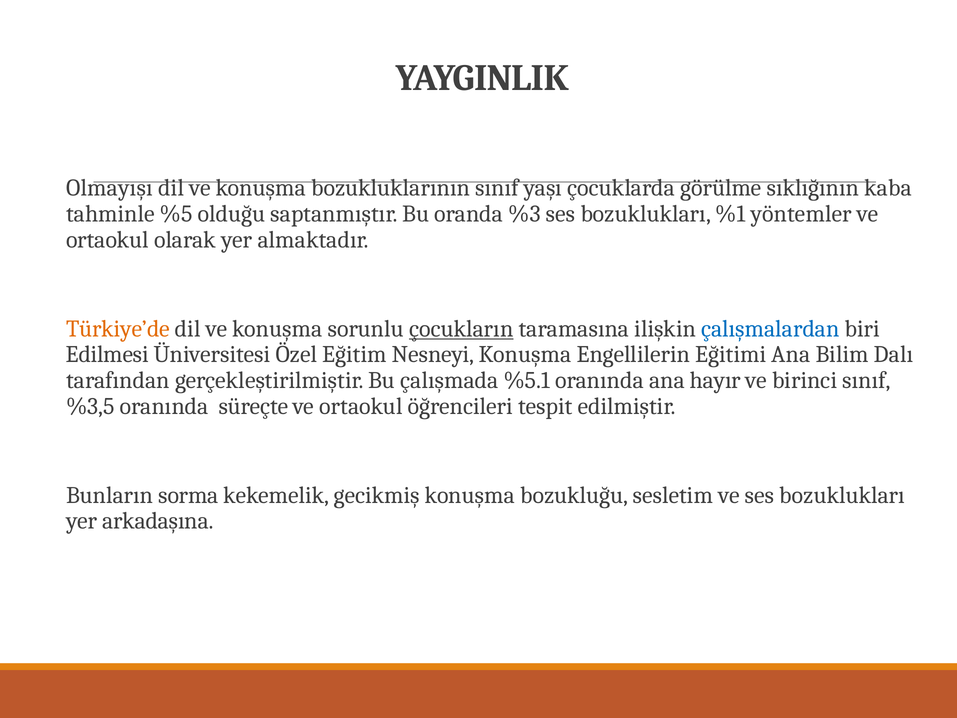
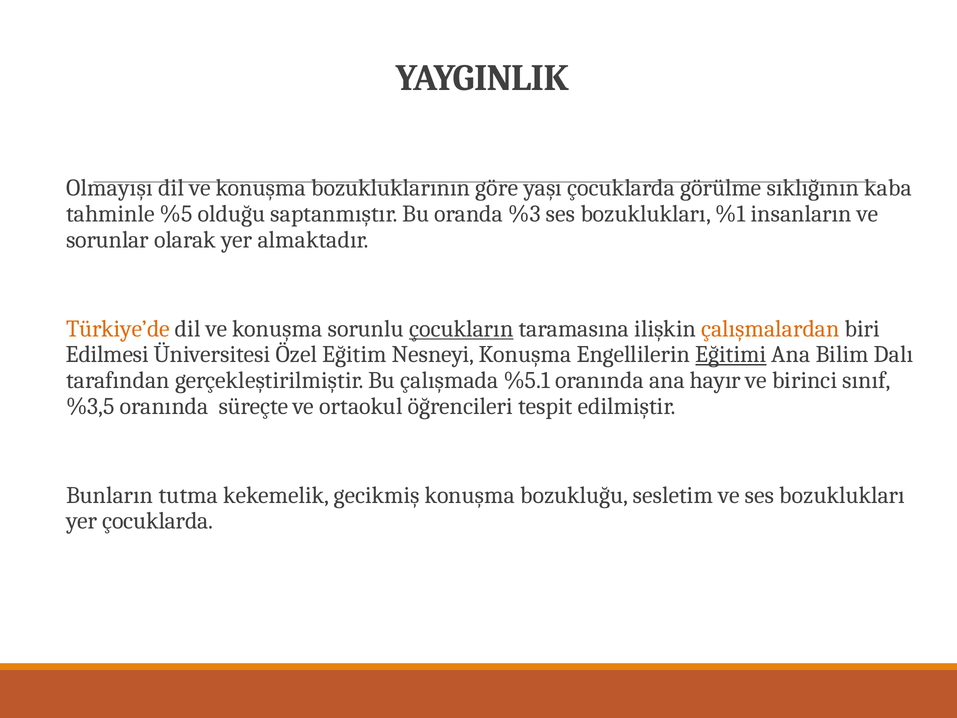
bozukluklarının sınıf: sınıf -> göre
yöntemler: yöntemler -> insanların
ortaokul at (107, 240): ortaokul -> sorunlar
çalışmalardan colour: blue -> orange
Eğitimi underline: none -> present
sorma: sorma -> tutma
yer arkadaşına: arkadaşına -> çocuklarda
